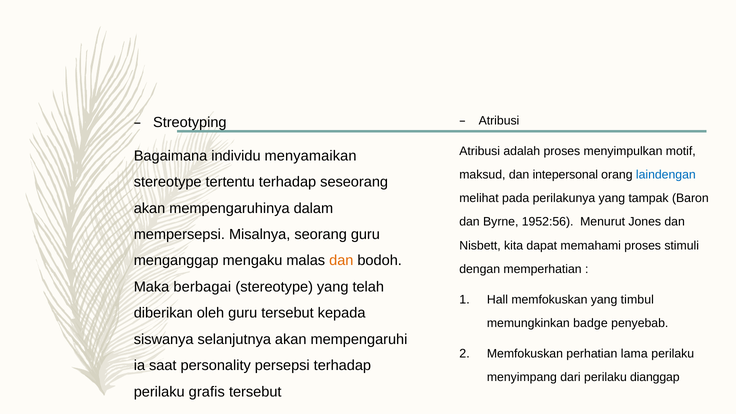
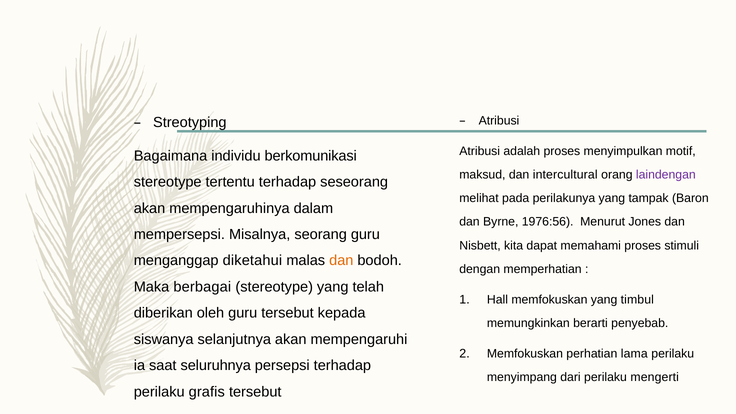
menyamaikan: menyamaikan -> berkomunikasi
intepersonal: intepersonal -> intercultural
laindengan colour: blue -> purple
1952:56: 1952:56 -> 1976:56
mengaku: mengaku -> diketahui
badge: badge -> berarti
personality: personality -> seluruhnya
dianggap: dianggap -> mengerti
